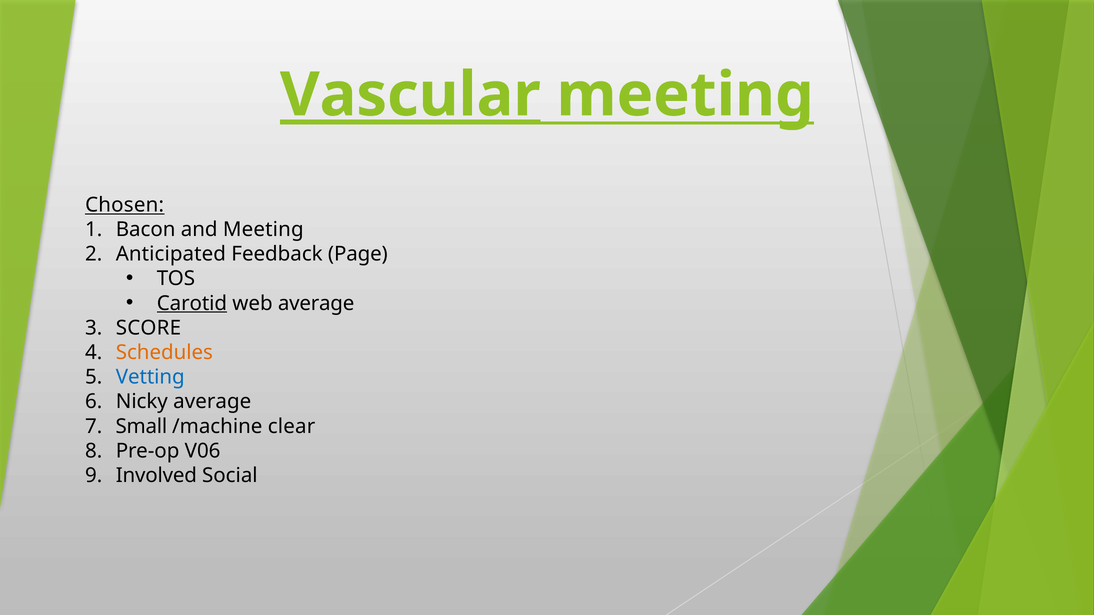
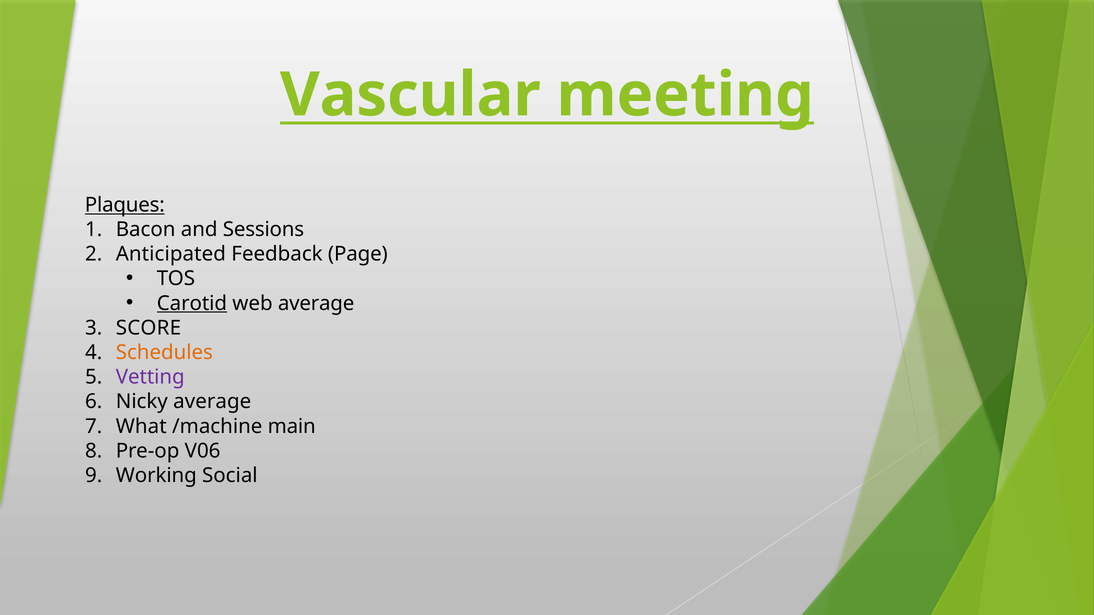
Vascular underline: present -> none
Chosen: Chosen -> Plaques
and Meeting: Meeting -> Sessions
Vetting colour: blue -> purple
Small: Small -> What
clear: clear -> main
Involved: Involved -> Working
